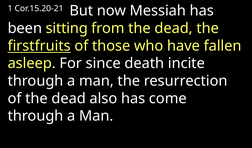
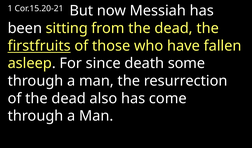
incite: incite -> some
